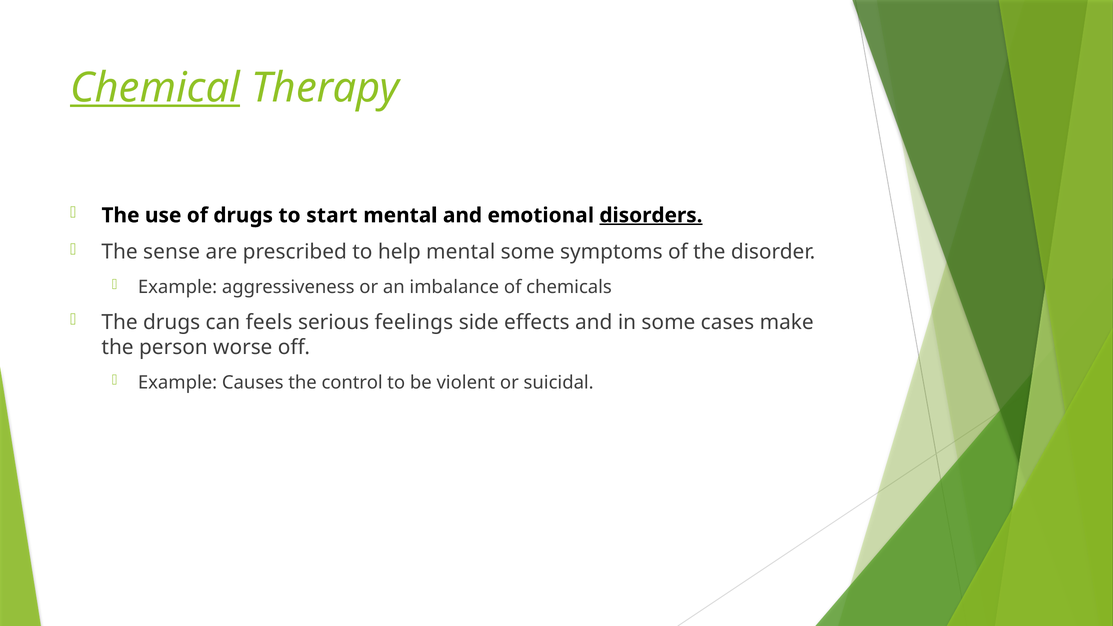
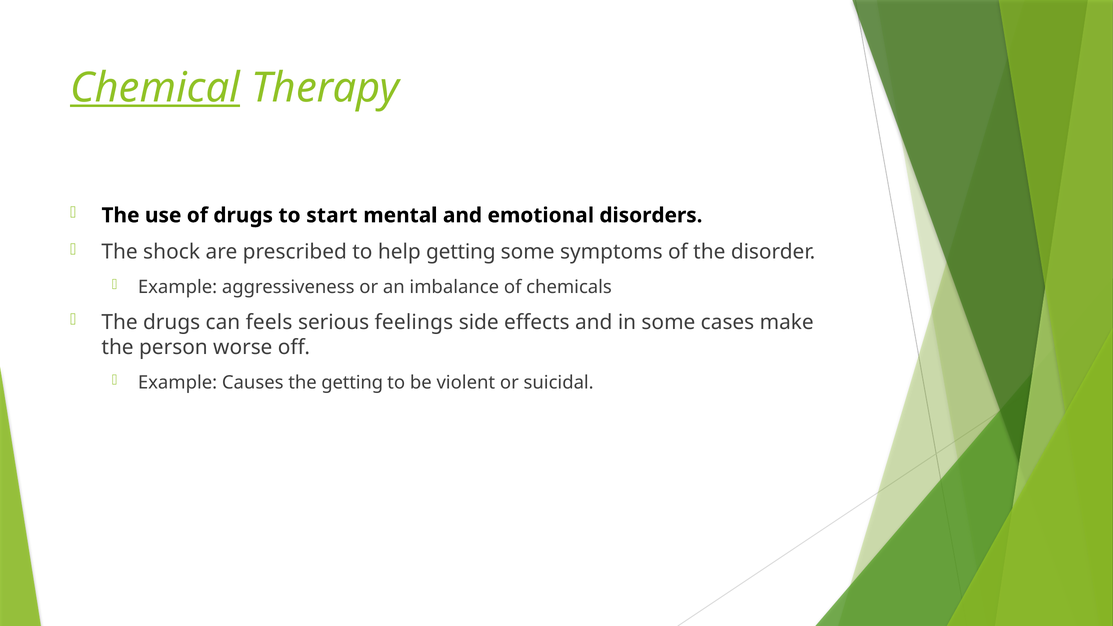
disorders underline: present -> none
sense: sense -> shock
help mental: mental -> getting
the control: control -> getting
